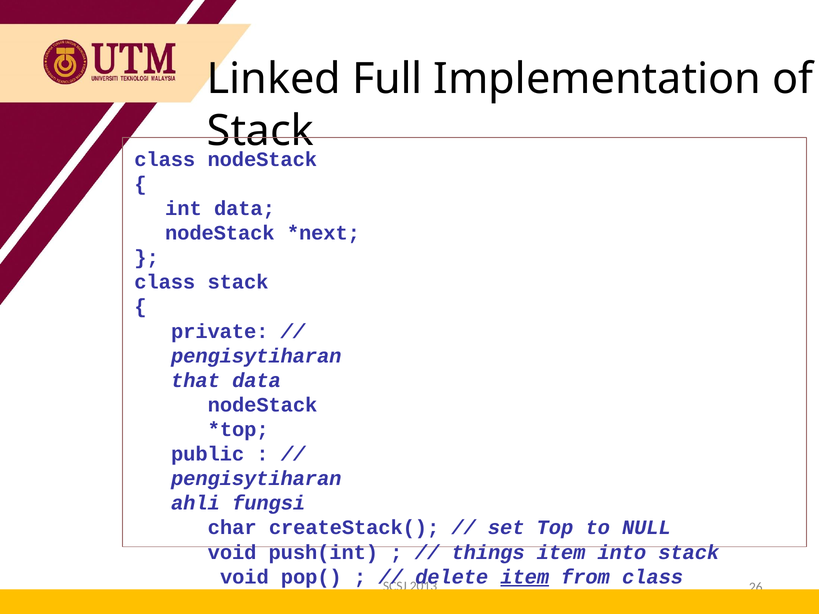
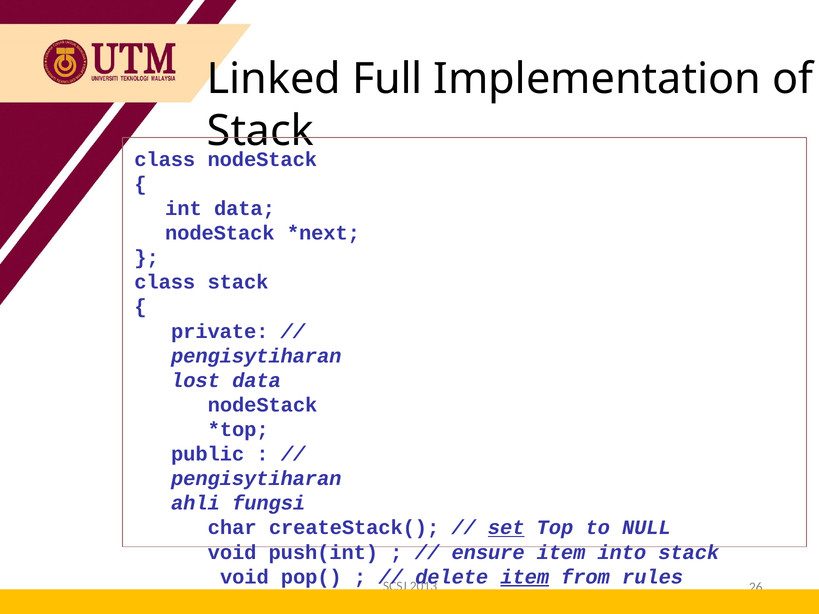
that: that -> lost
set underline: none -> present
things: things -> ensure
from class: class -> rules
